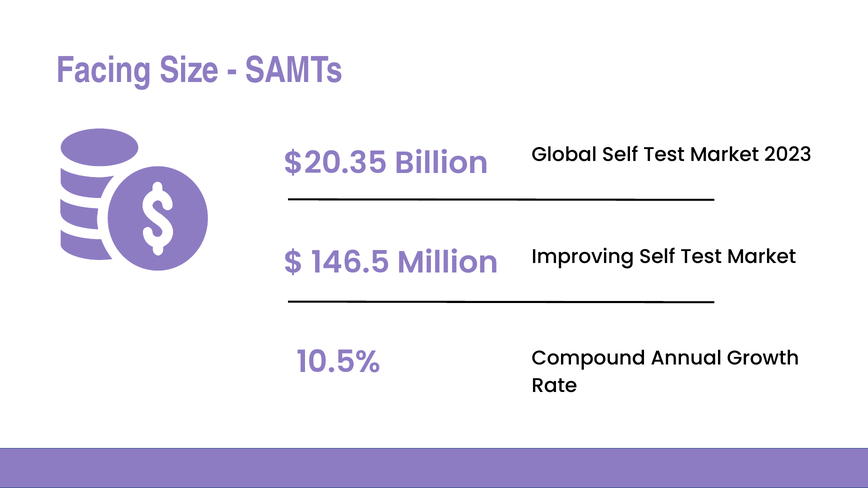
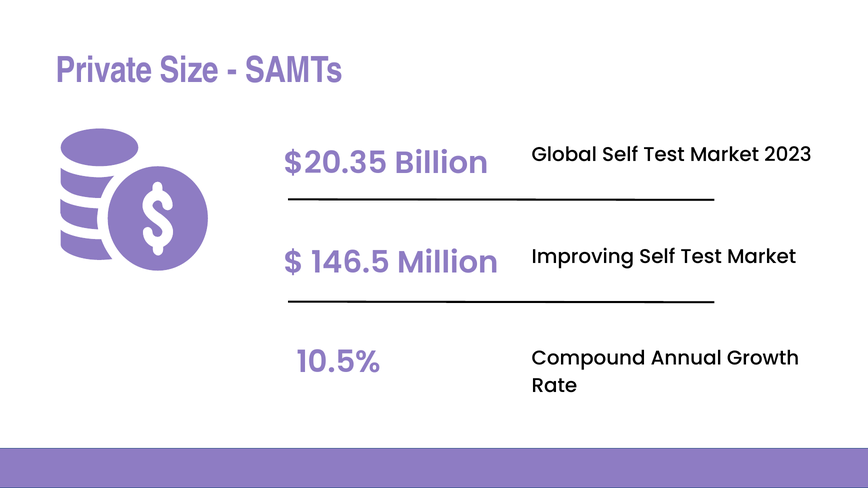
Facing: Facing -> Private
